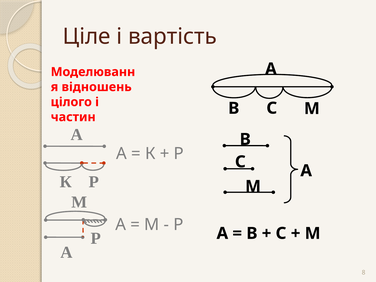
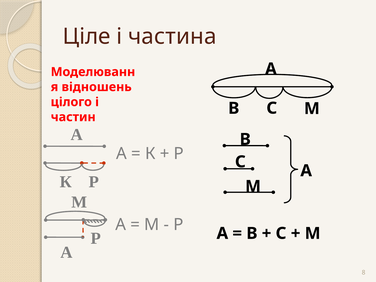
вартість: вартість -> частина
